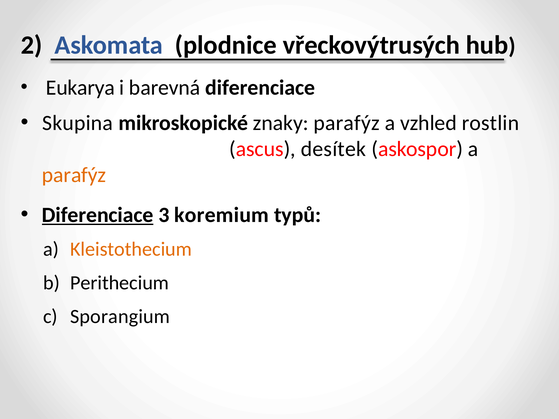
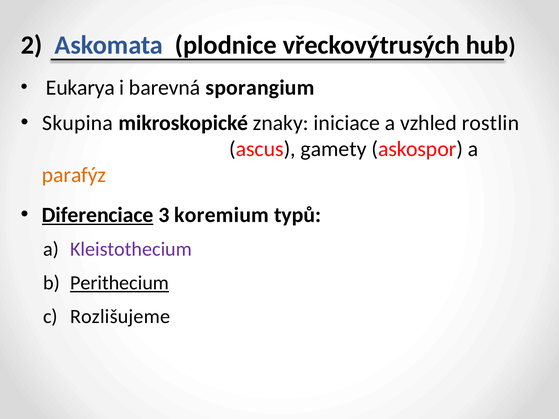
barevná diferenciace: diferenciace -> sporangium
znaky parafýz: parafýz -> iniciace
desítek: desítek -> gamety
Kleistothecium colour: orange -> purple
Perithecium underline: none -> present
Sporangium: Sporangium -> Rozlišujeme
